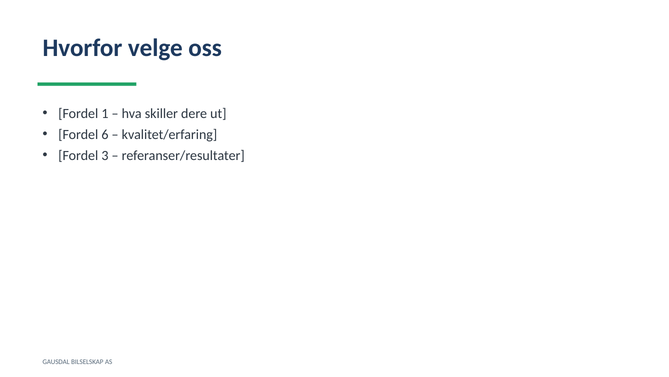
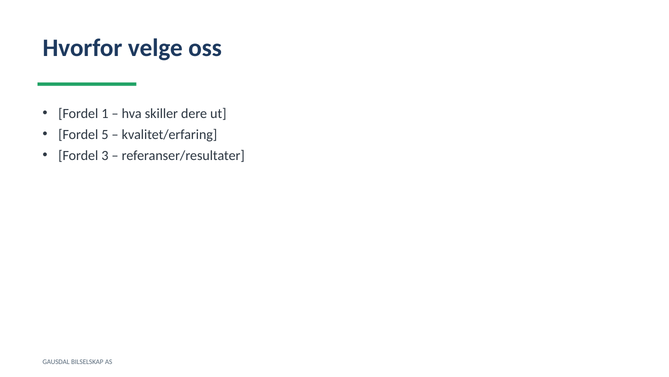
6: 6 -> 5
